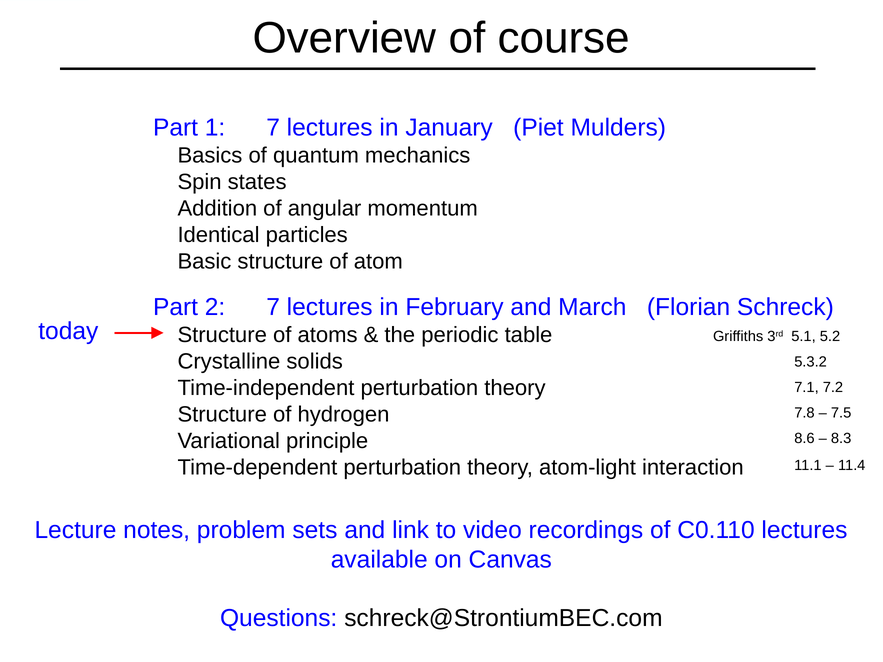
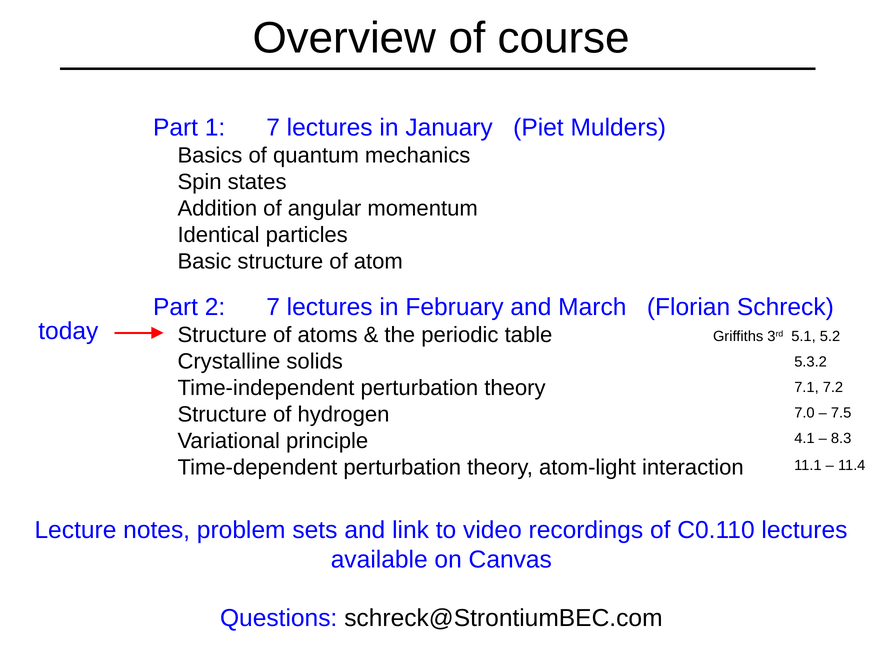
7.8: 7.8 -> 7.0
8.6: 8.6 -> 4.1
